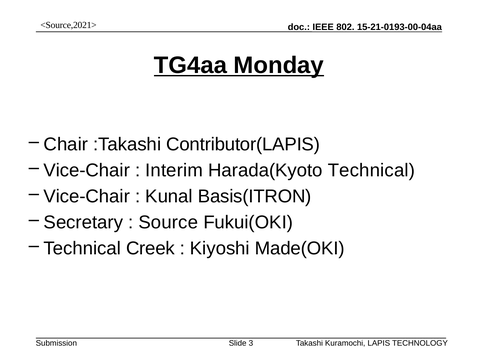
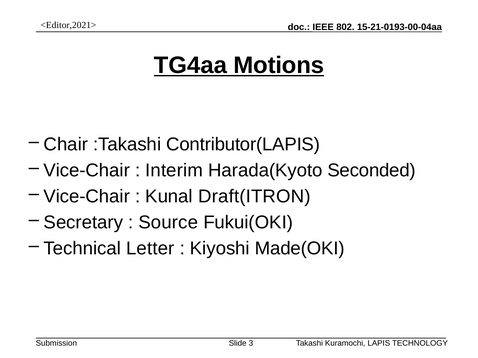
<Source,2021>: <Source,2021> -> <Editor,2021>
Monday: Monday -> Motions
Harada(Kyoto Technical: Technical -> Seconded
Basis(ITRON: Basis(ITRON -> Draft(ITRON
Creek: Creek -> Letter
